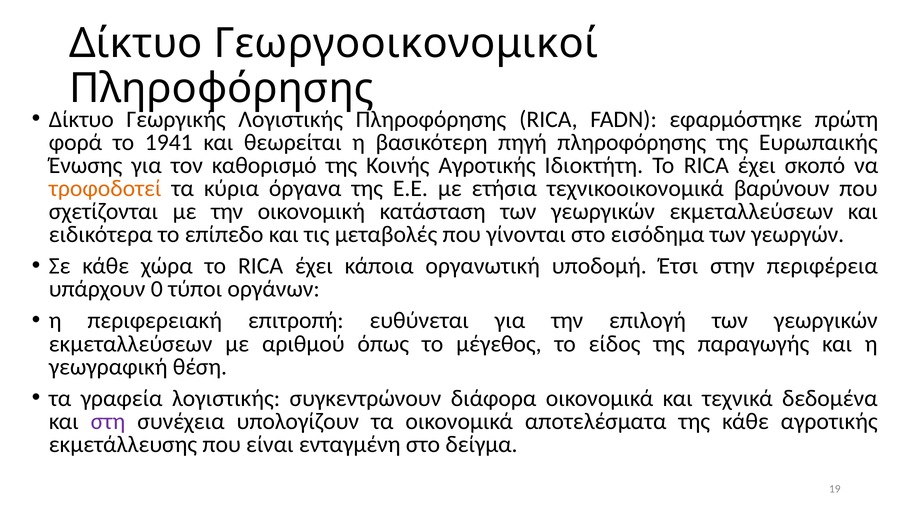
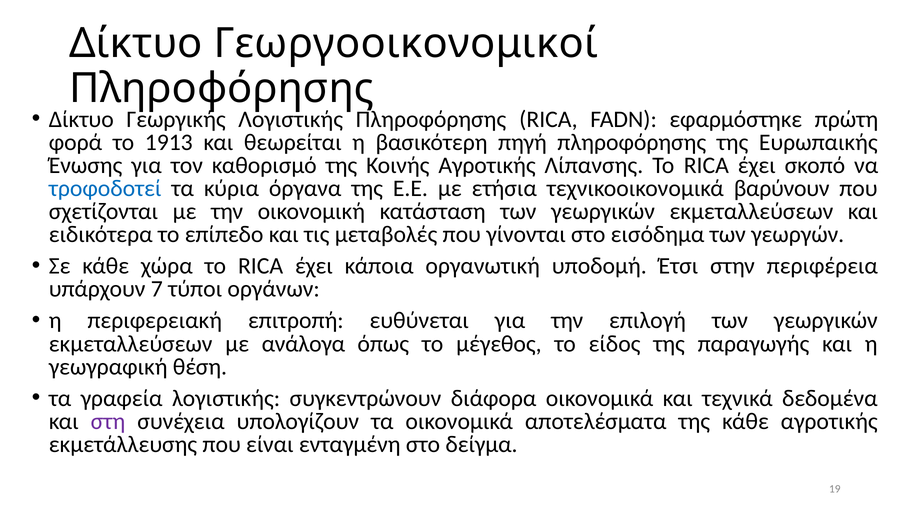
1941: 1941 -> 1913
Ιδιοκτήτη: Ιδιοκτήτη -> Λίπανσης
τροφοδοτεί colour: orange -> blue
0: 0 -> 7
αριθμού: αριθμού -> ανάλογα
